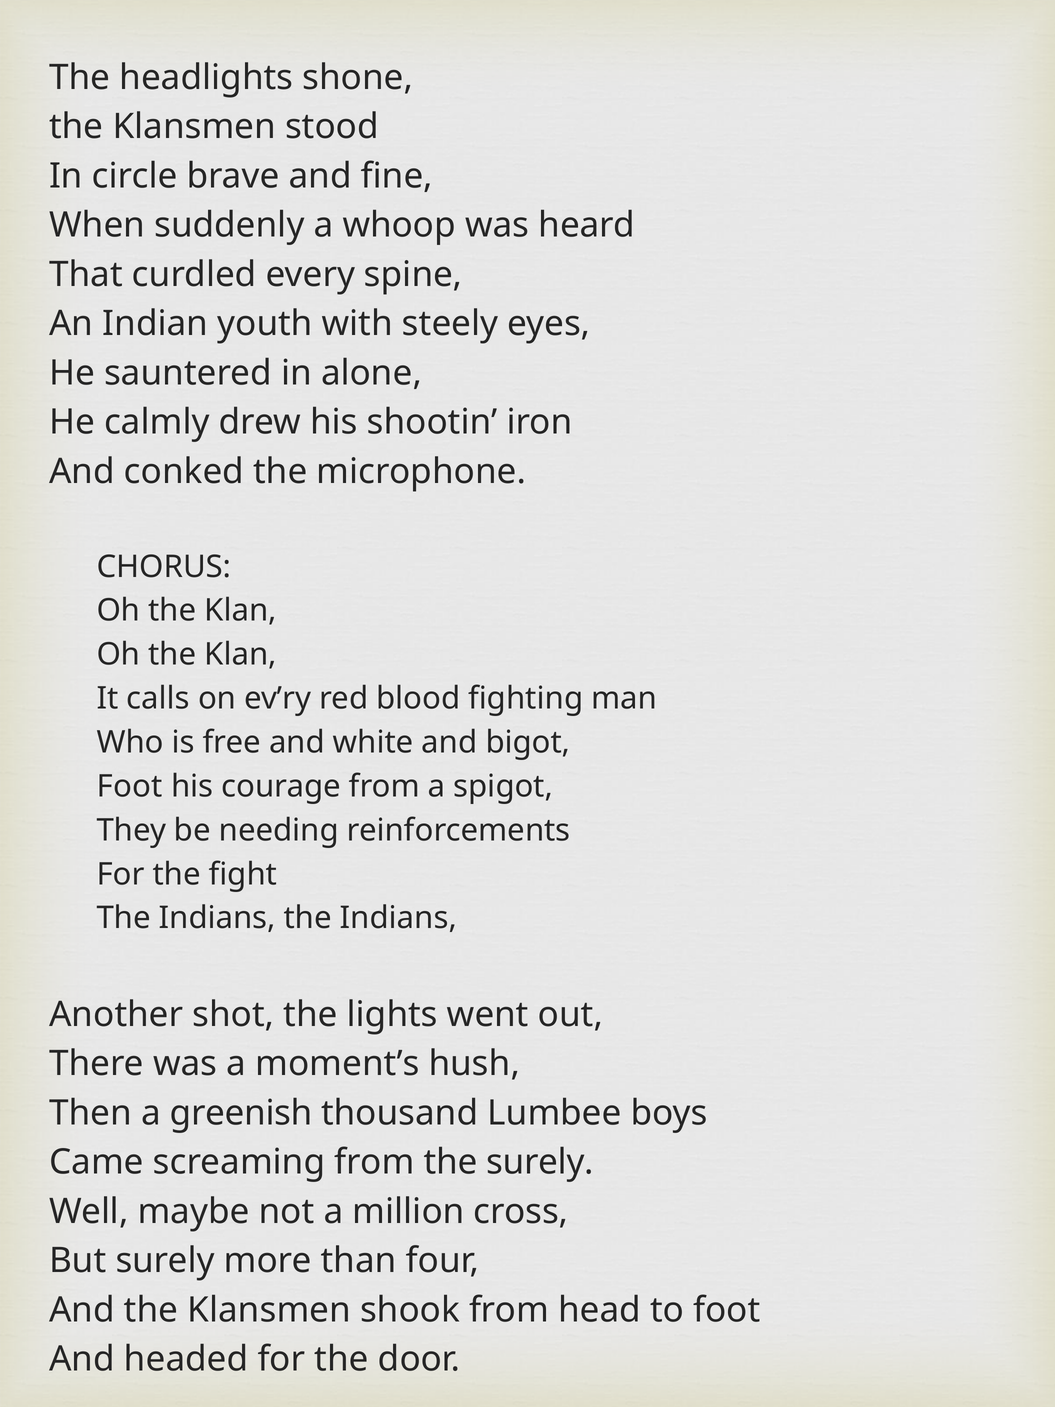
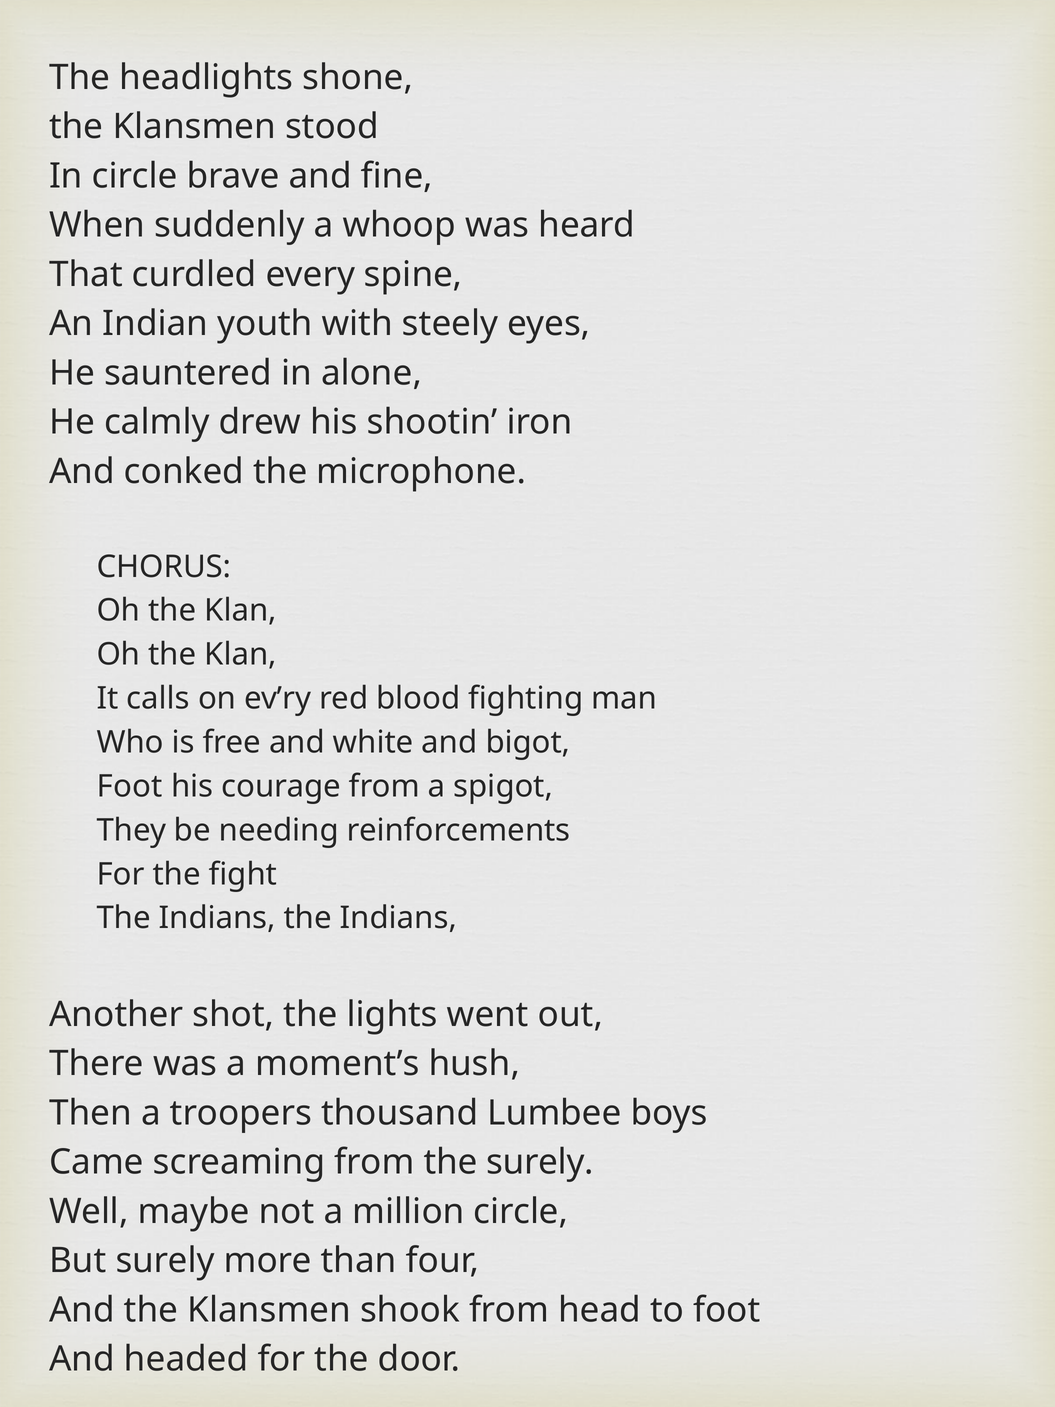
greenish: greenish -> troopers
million cross: cross -> circle
